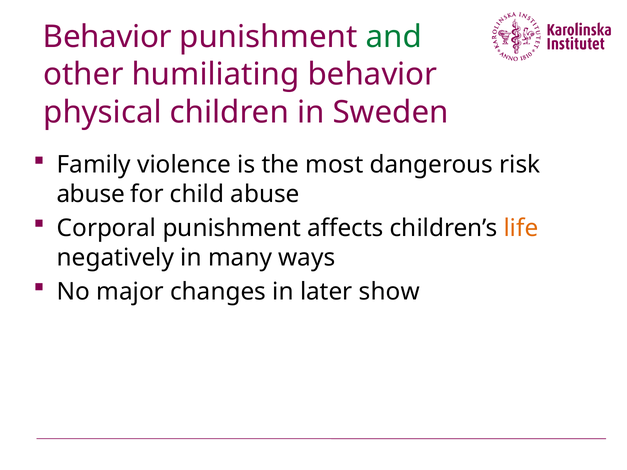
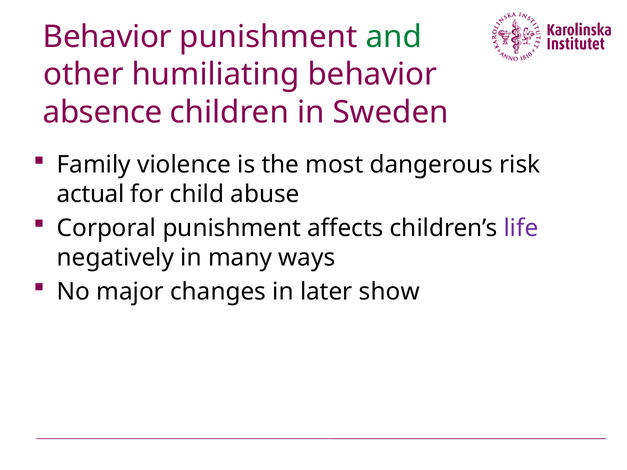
physical: physical -> absence
abuse at (91, 194): abuse -> actual
life colour: orange -> purple
